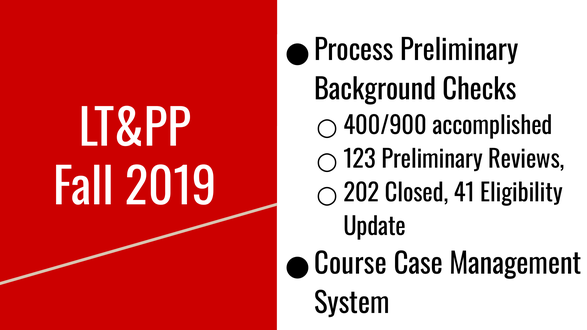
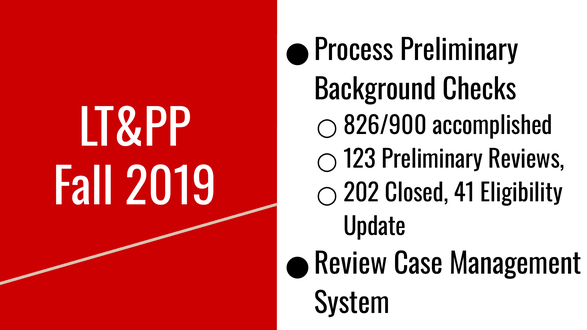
400/900: 400/900 -> 826/900
Course: Course -> Review
